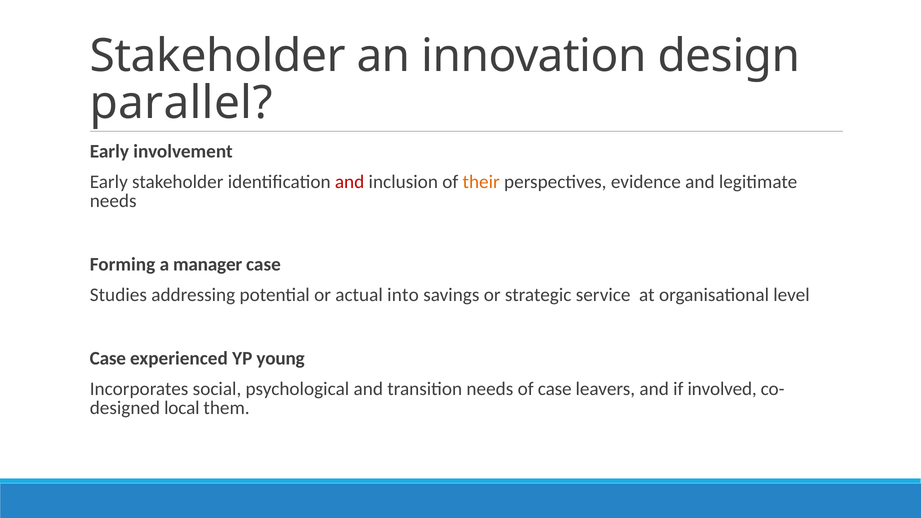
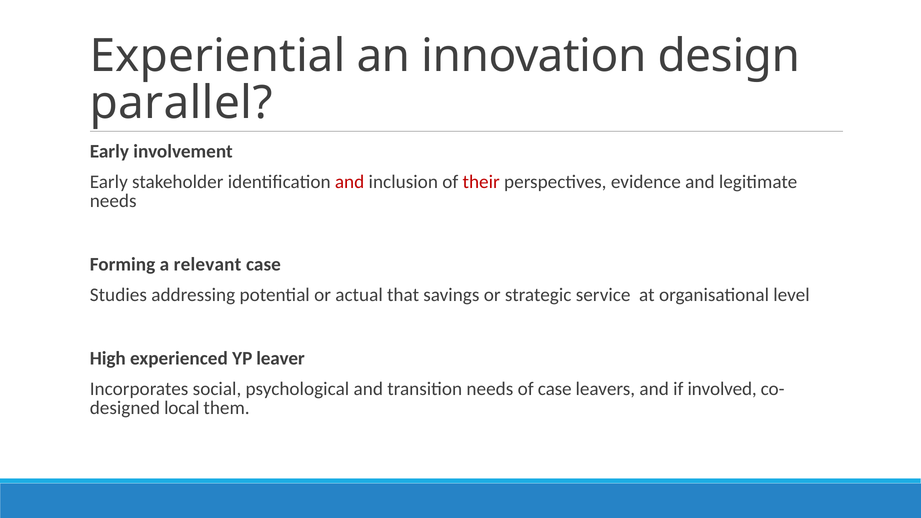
Stakeholder at (218, 56): Stakeholder -> Experiential
their colour: orange -> red
manager: manager -> relevant
into: into -> that
Case at (108, 358): Case -> High
young: young -> leaver
